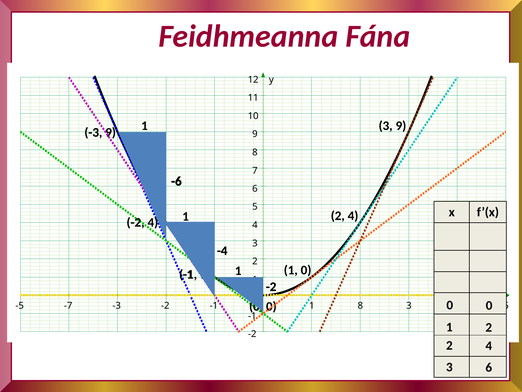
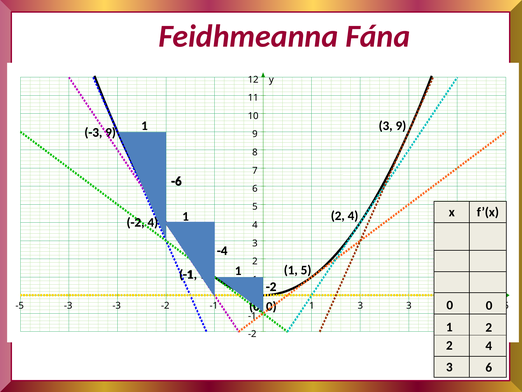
0 at (306, 270): 0 -> 5
-5 -7: -7 -> -3
1 8: 8 -> 3
